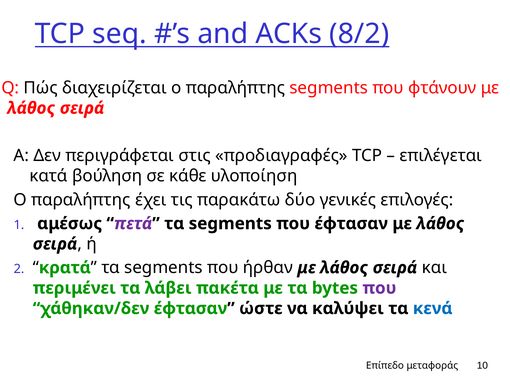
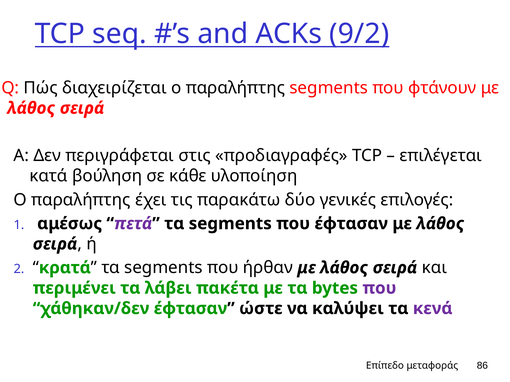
8/2: 8/2 -> 9/2
κενά colour: blue -> purple
10: 10 -> 86
